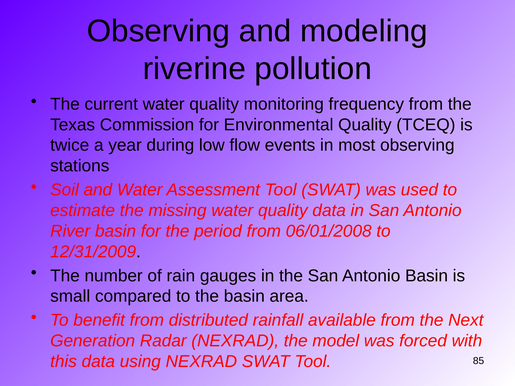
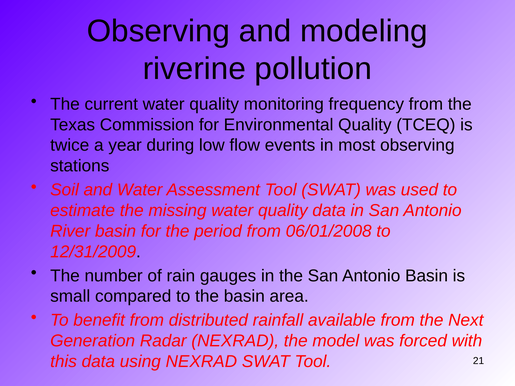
85: 85 -> 21
